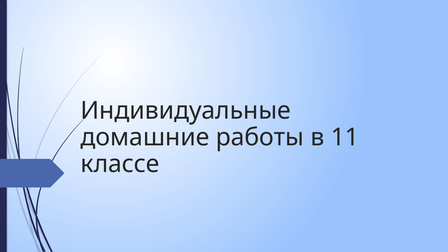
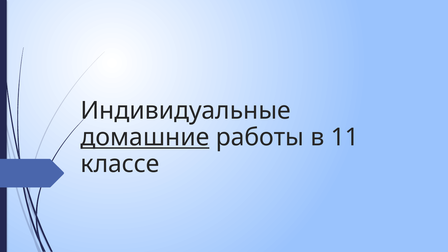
домашние underline: none -> present
